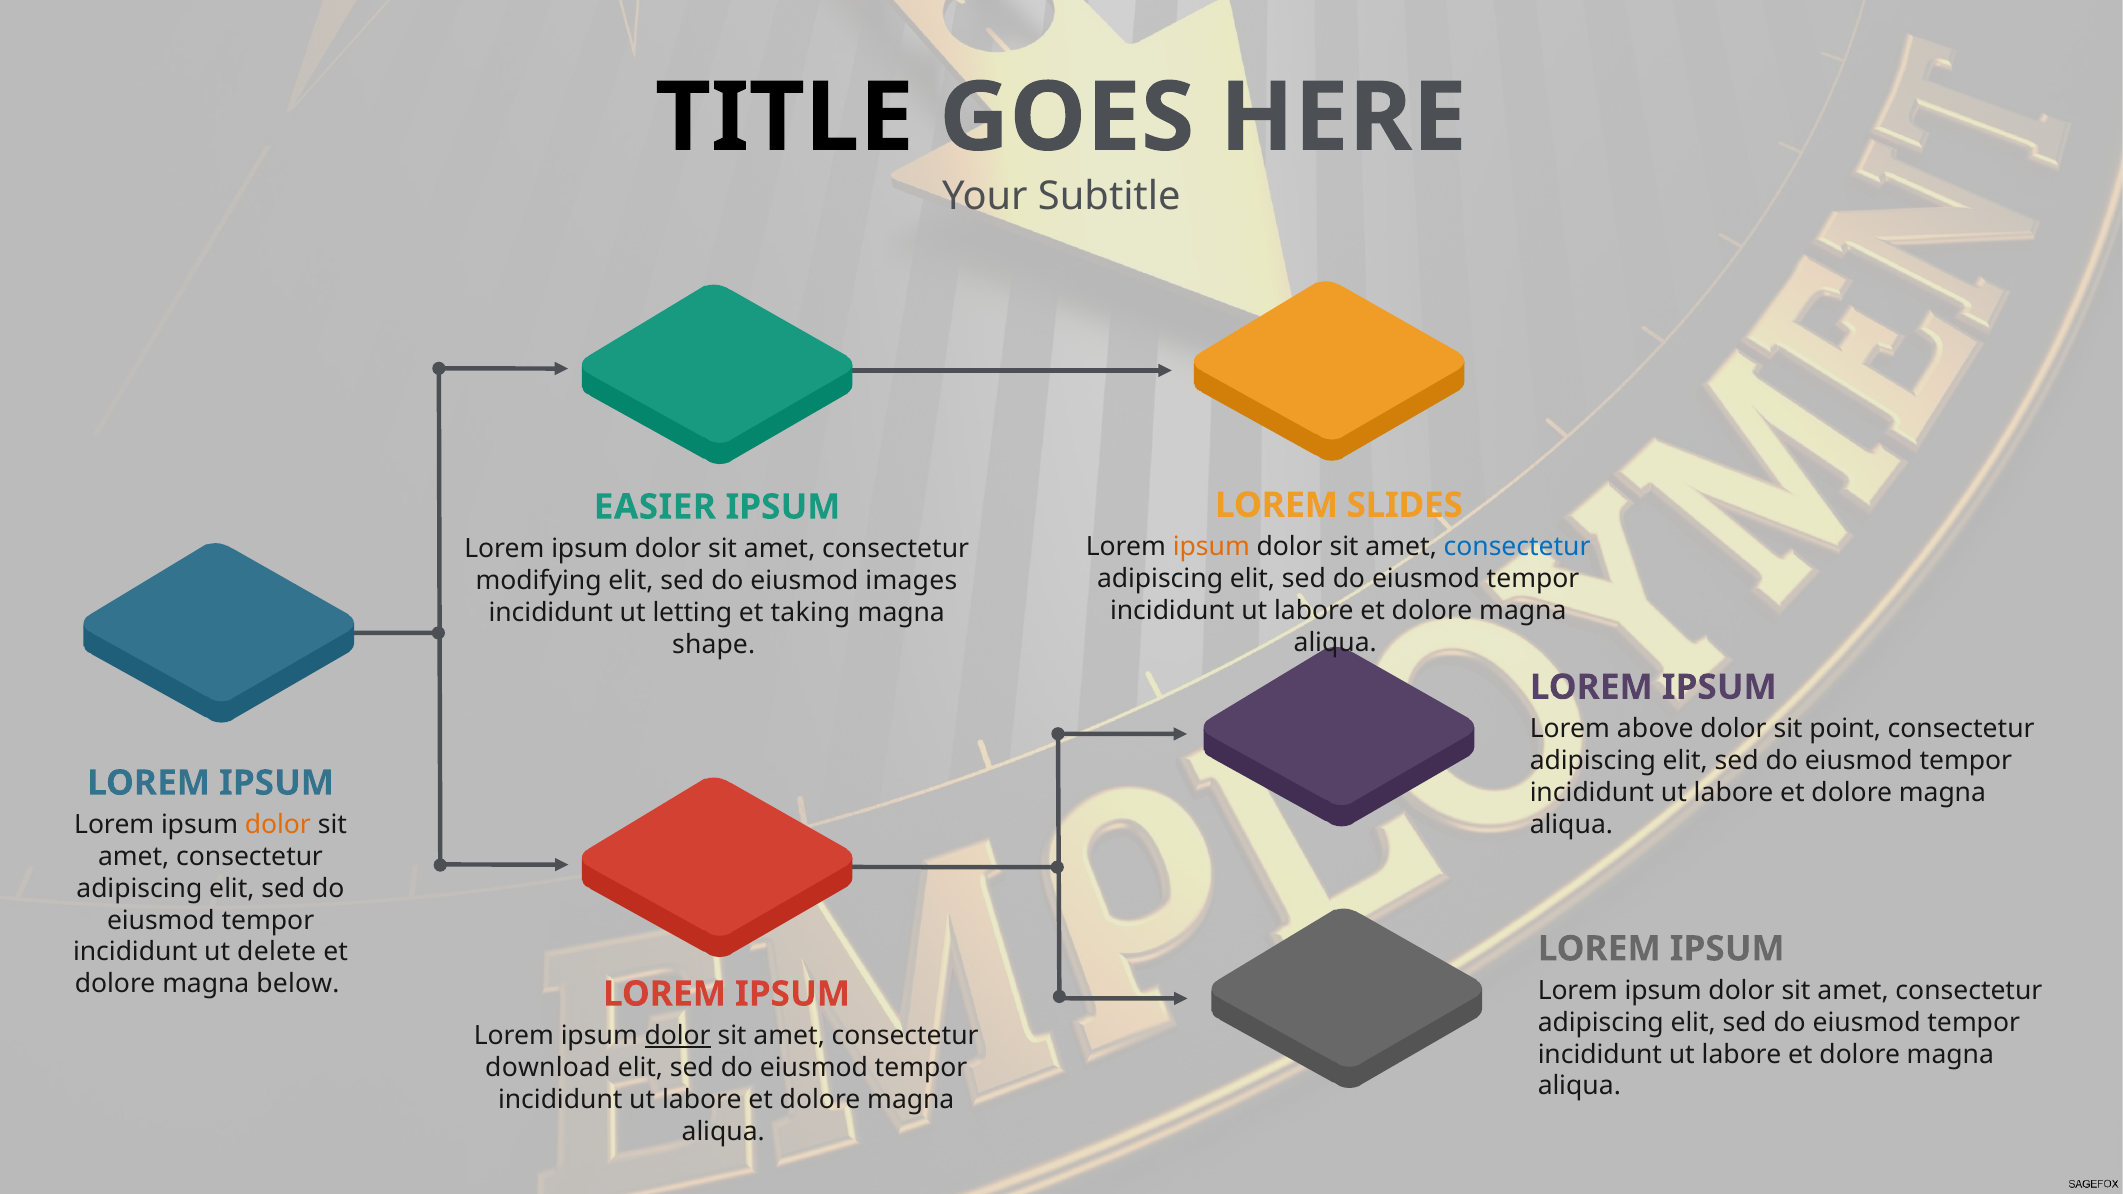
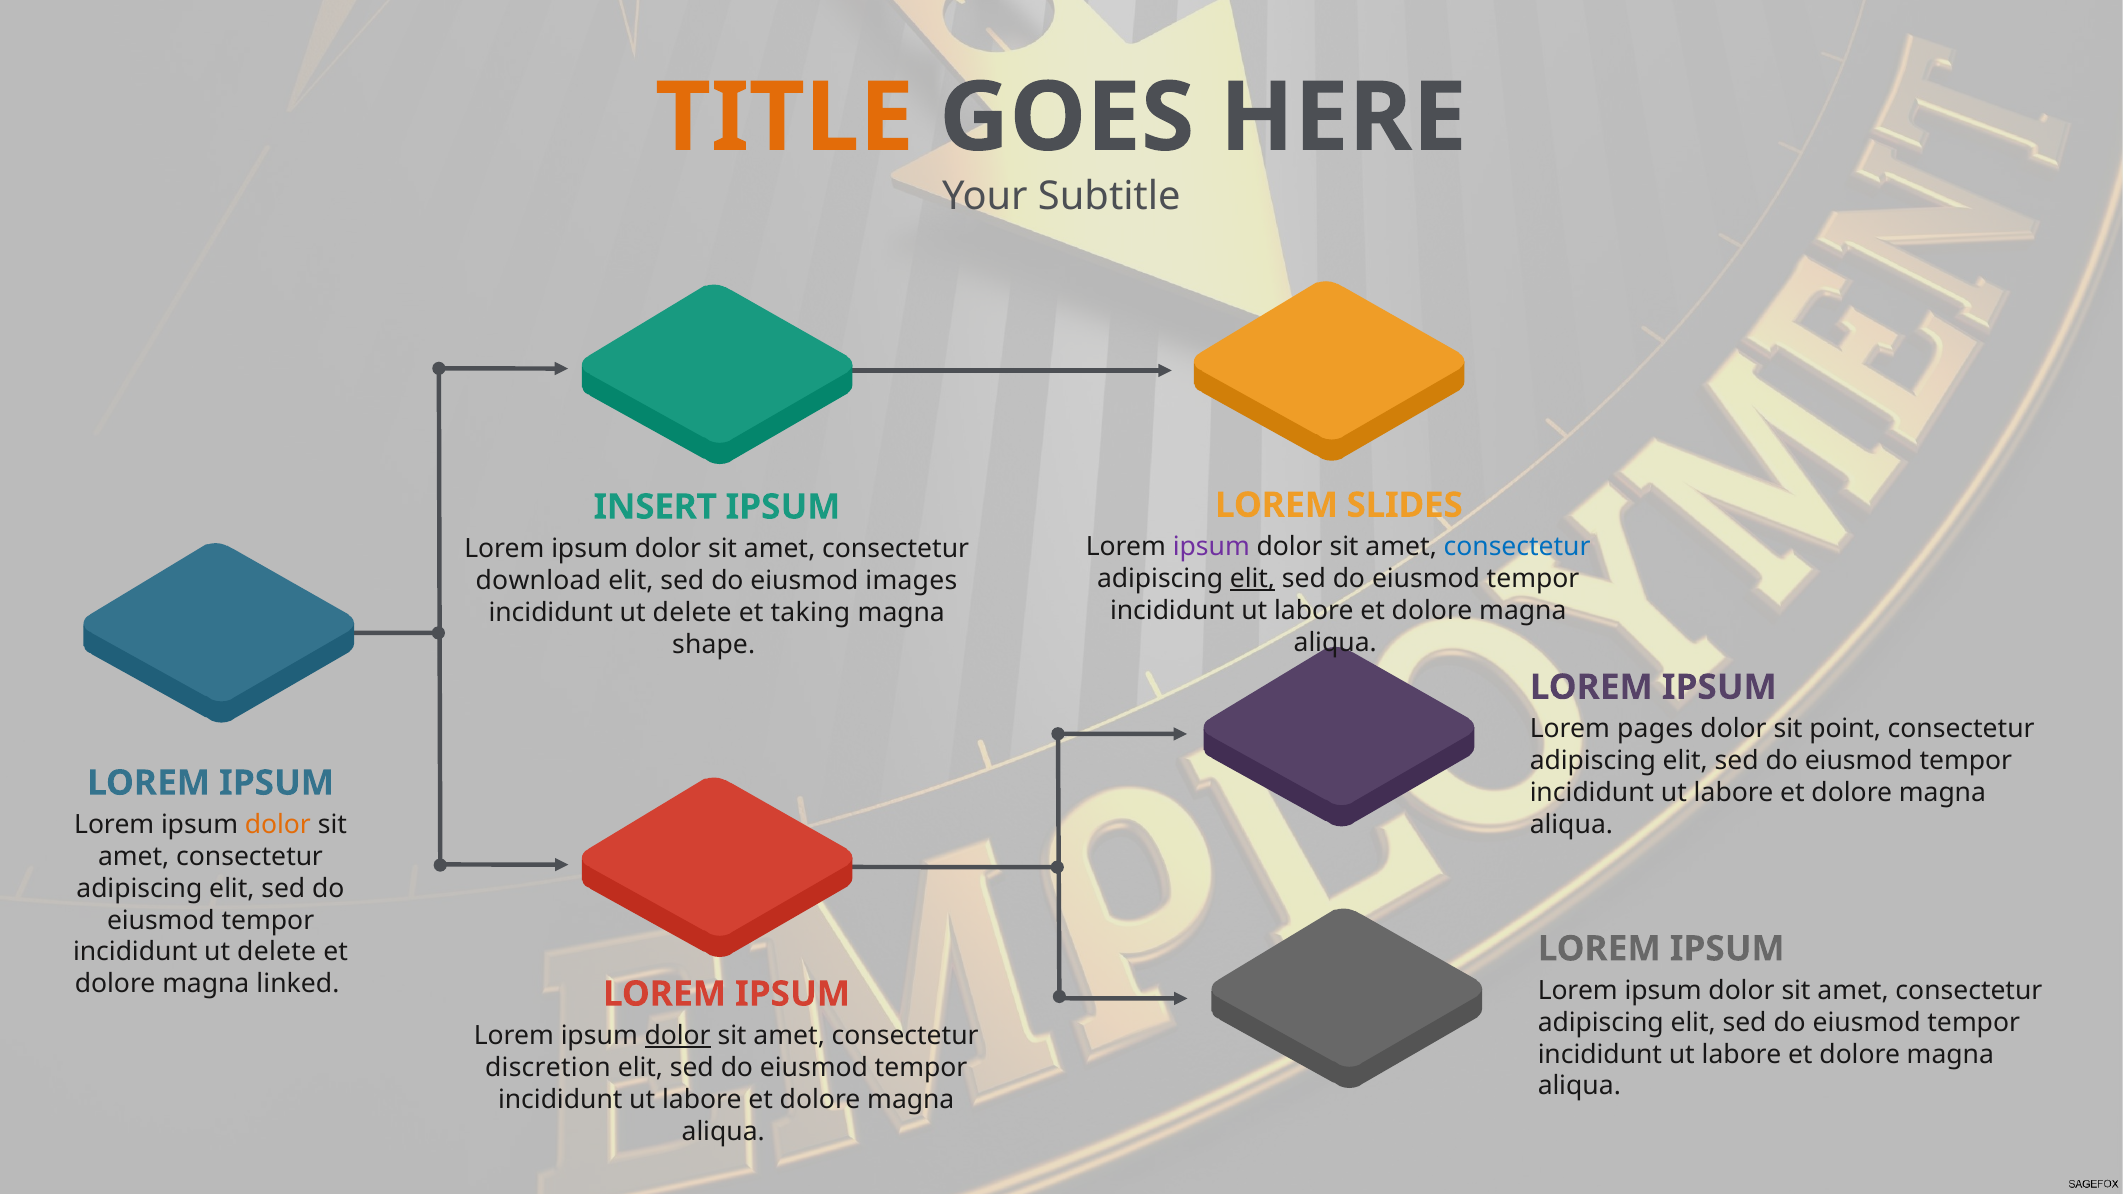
TITLE colour: black -> orange
EASIER: EASIER -> INSERT
ipsum at (1211, 547) colour: orange -> purple
elit at (1252, 579) underline: none -> present
modifying: modifying -> download
letting at (692, 613): letting -> delete
above: above -> pages
below: below -> linked
download: download -> discretion
